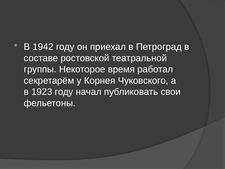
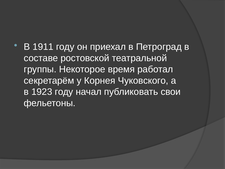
1942: 1942 -> 1911
